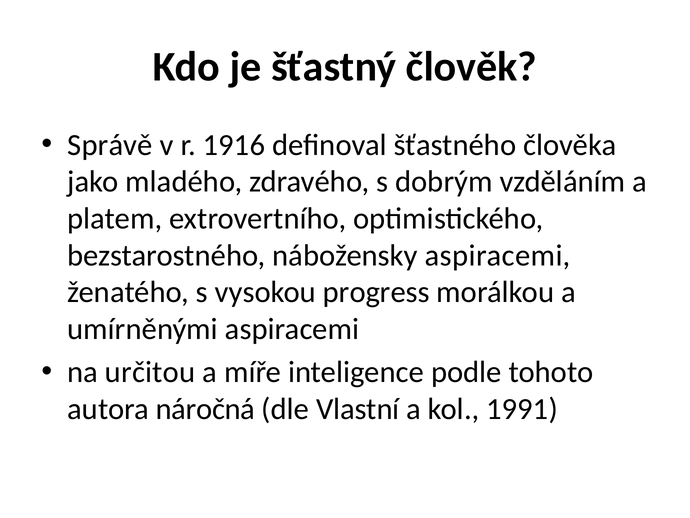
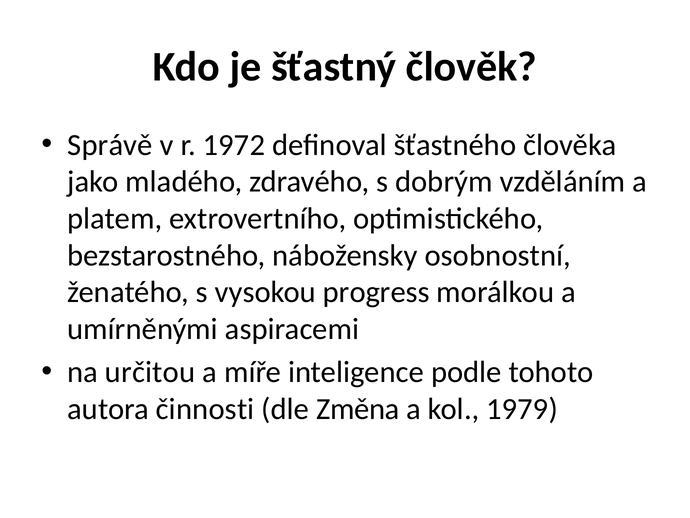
1916: 1916 -> 1972
nábožensky aspiracemi: aspiracemi -> osobnostní
náročná: náročná -> činnosti
Vlastní: Vlastní -> Změna
1991: 1991 -> 1979
